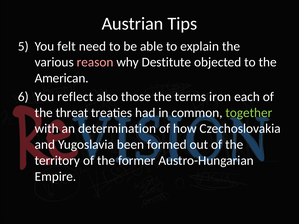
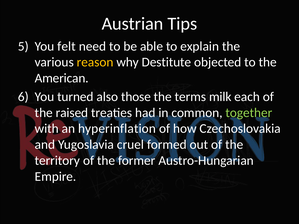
reason colour: pink -> yellow
reflect: reflect -> turned
iron: iron -> milk
threat: threat -> raised
determination: determination -> hyperinflation
been: been -> cruel
